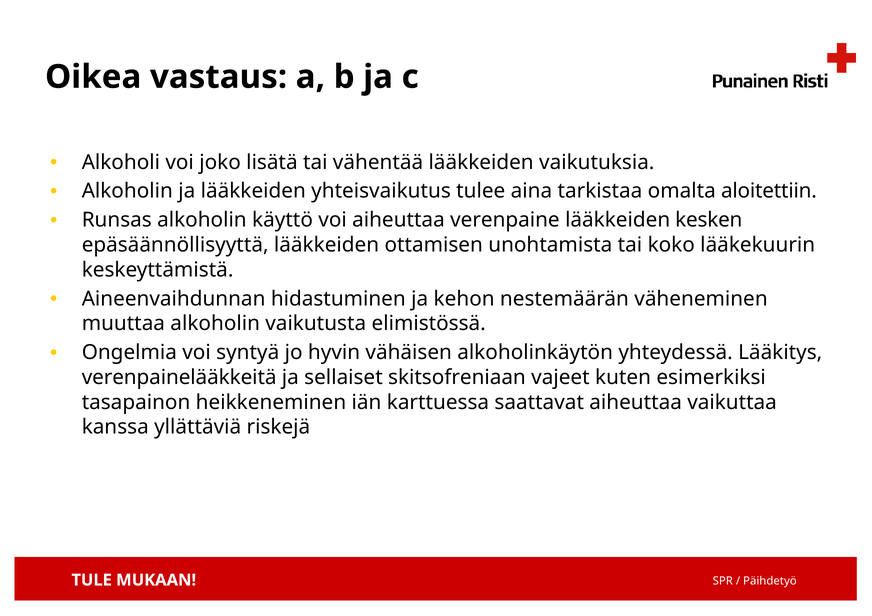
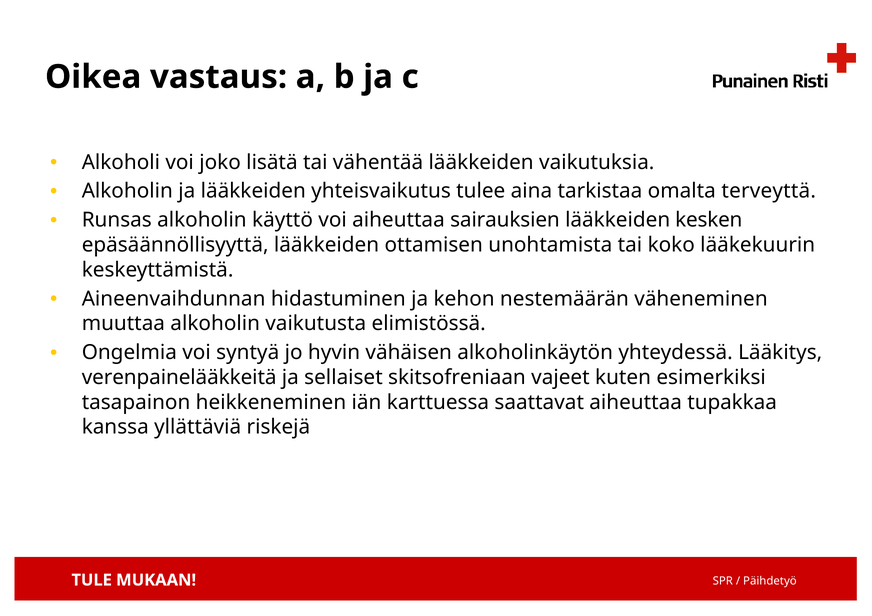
aloitettiin: aloitettiin -> terveyttä
verenpaine: verenpaine -> sairauksien
vaikuttaa: vaikuttaa -> tupakkaa
